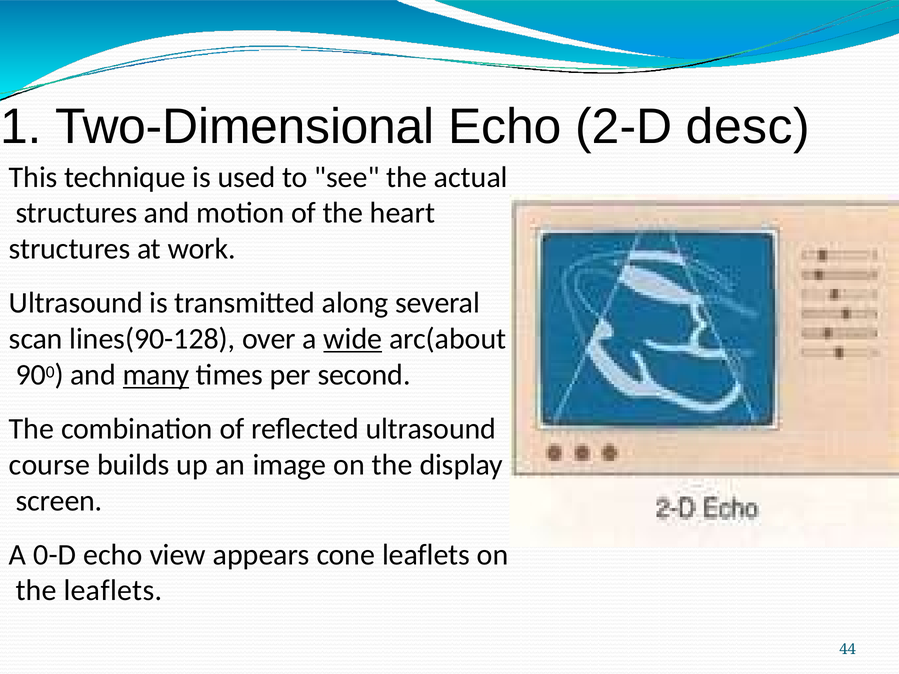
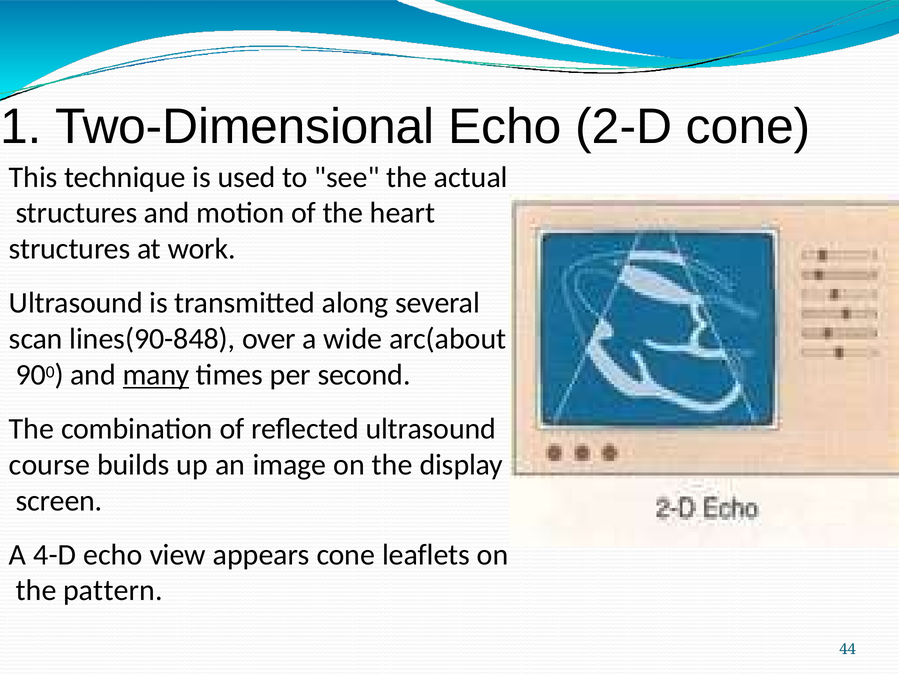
2-D desc: desc -> cone
lines(90-128: lines(90-128 -> lines(90-848
wide underline: present -> none
0-D: 0-D -> 4-D
the leaflets: leaflets -> pattern
